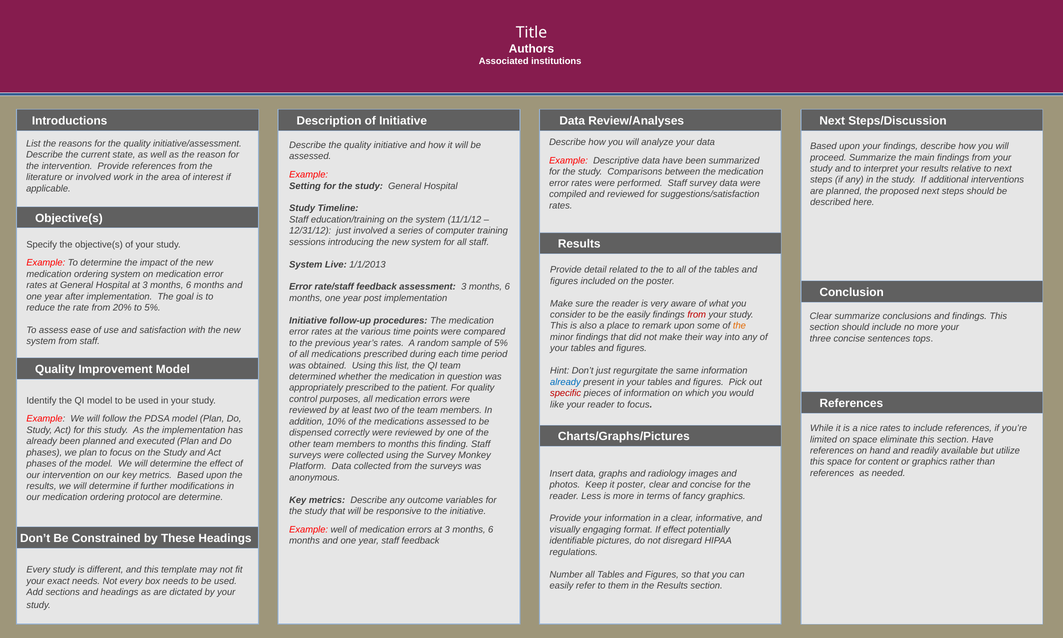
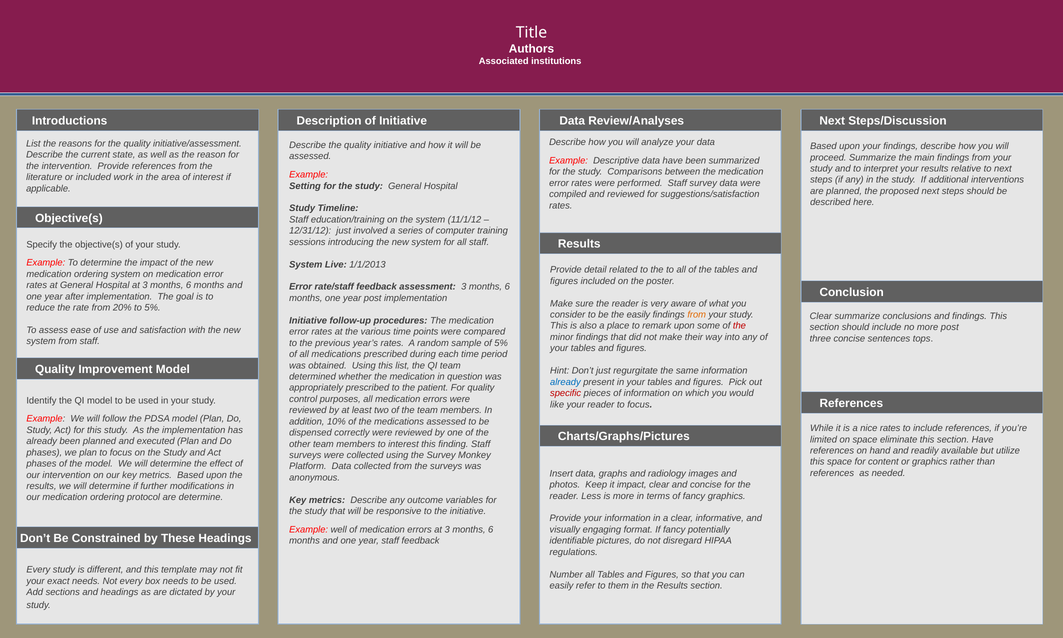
or involved: involved -> included
from at (697, 315) colour: red -> orange
the at (739, 326) colour: orange -> red
more your: your -> post
to months: months -> interest
it poster: poster -> impact
If effect: effect -> fancy
